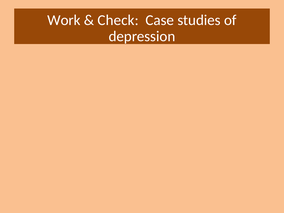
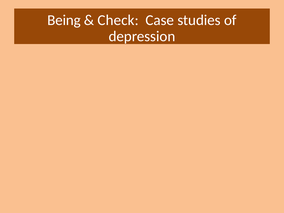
Work: Work -> Being
